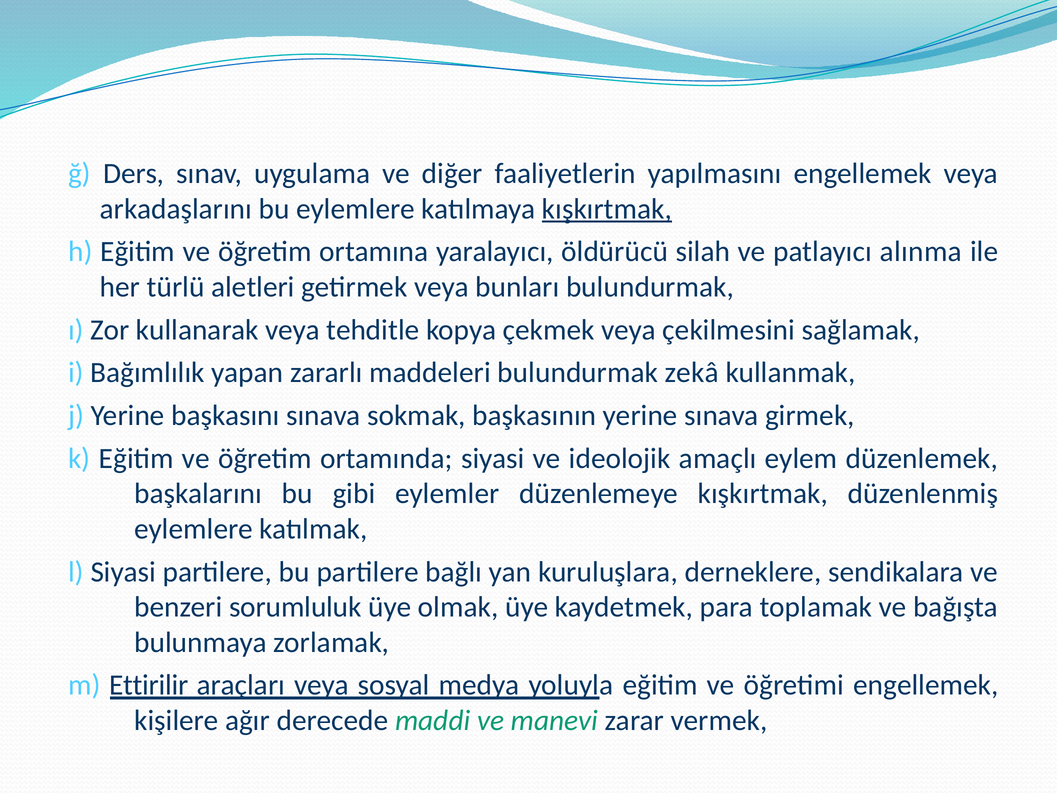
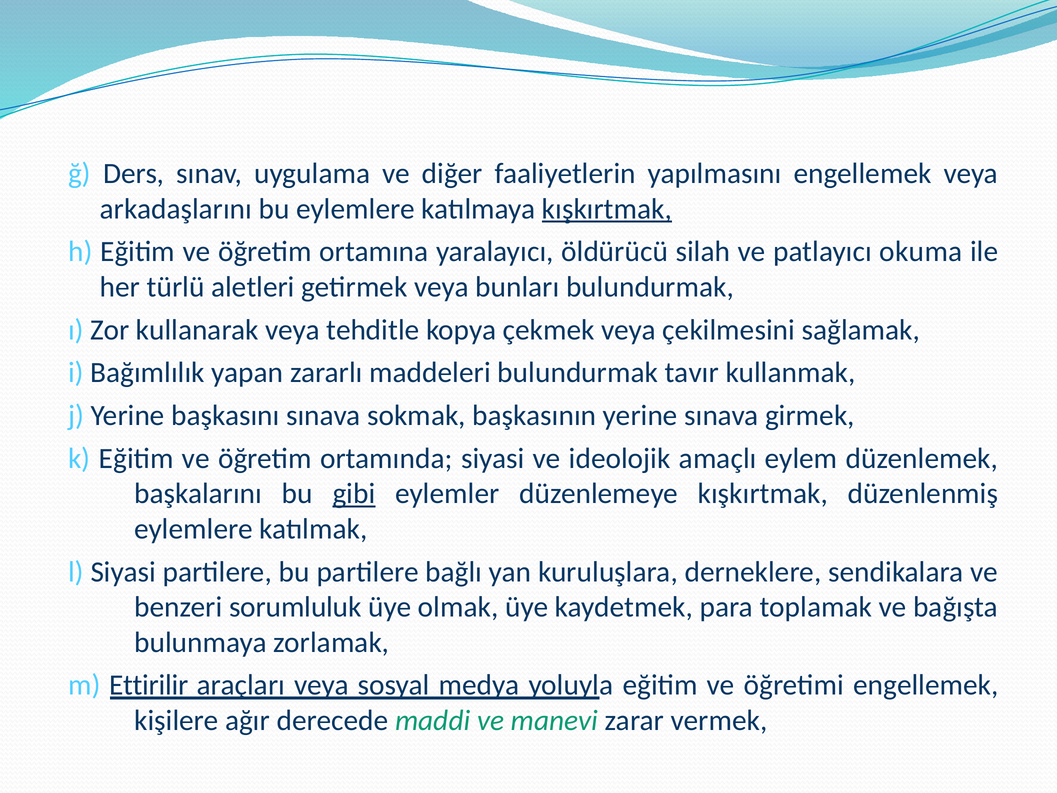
alınma: alınma -> okuma
zekâ: zekâ -> tavır
gibi underline: none -> present
